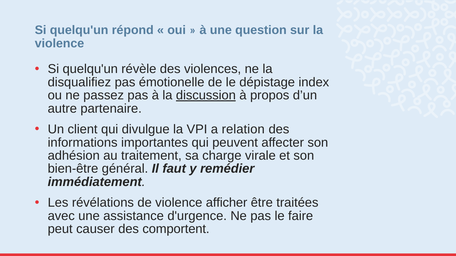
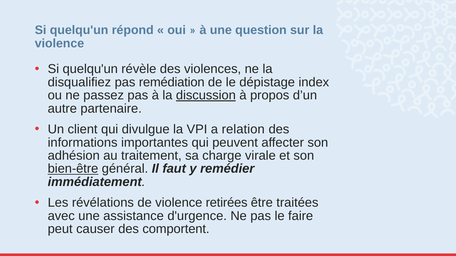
émotionelle: émotionelle -> remédiation
bien-être underline: none -> present
afficher: afficher -> retirées
